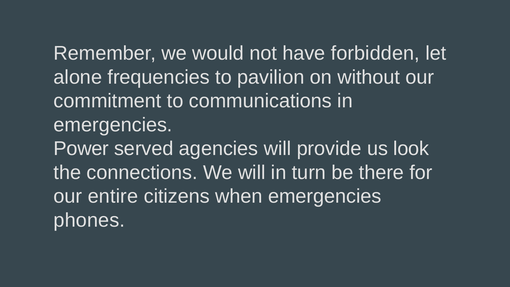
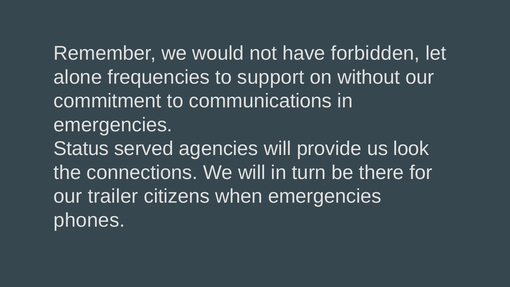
pavilion: pavilion -> support
Power: Power -> Status
entire: entire -> trailer
